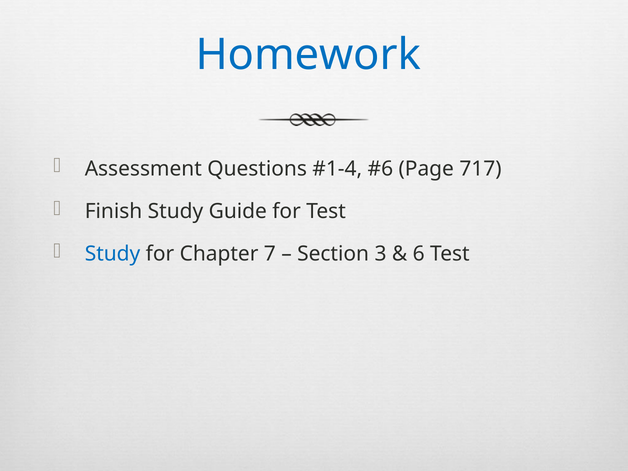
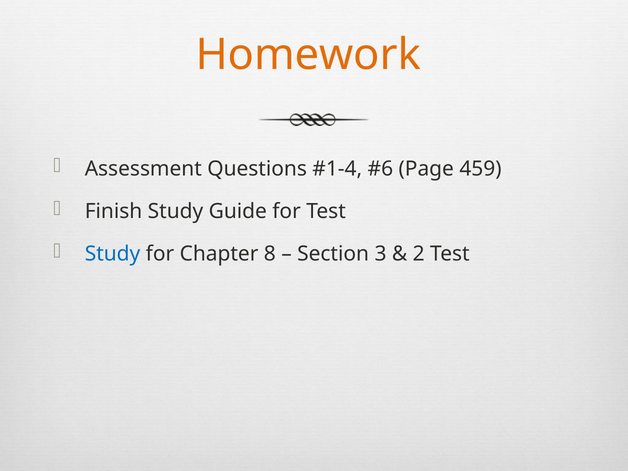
Homework colour: blue -> orange
717: 717 -> 459
7: 7 -> 8
6: 6 -> 2
